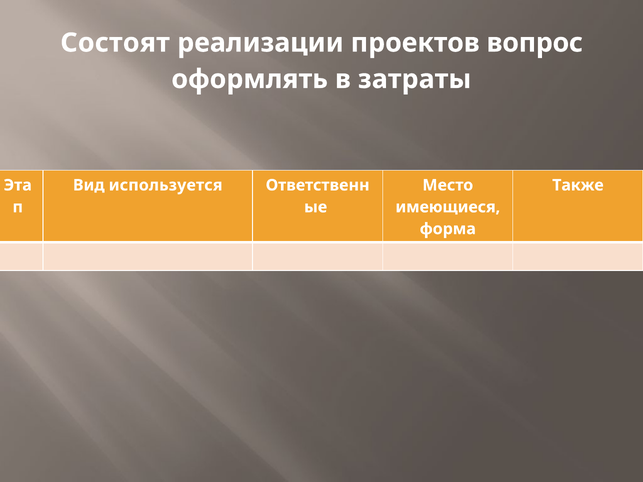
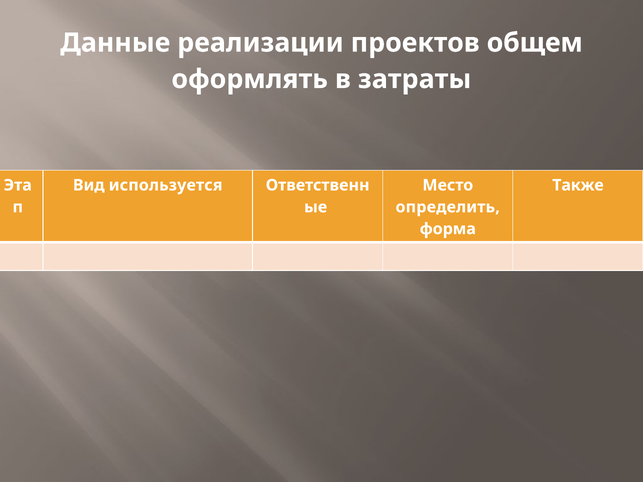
Состоят: Состоят -> Данные
вопрос: вопрос -> общем
имеющиеся: имеющиеся -> определить
